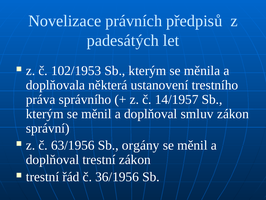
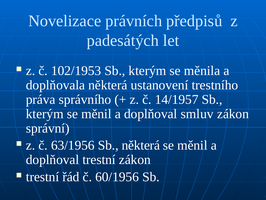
Sb orgány: orgány -> některá
36/1956: 36/1956 -> 60/1956
